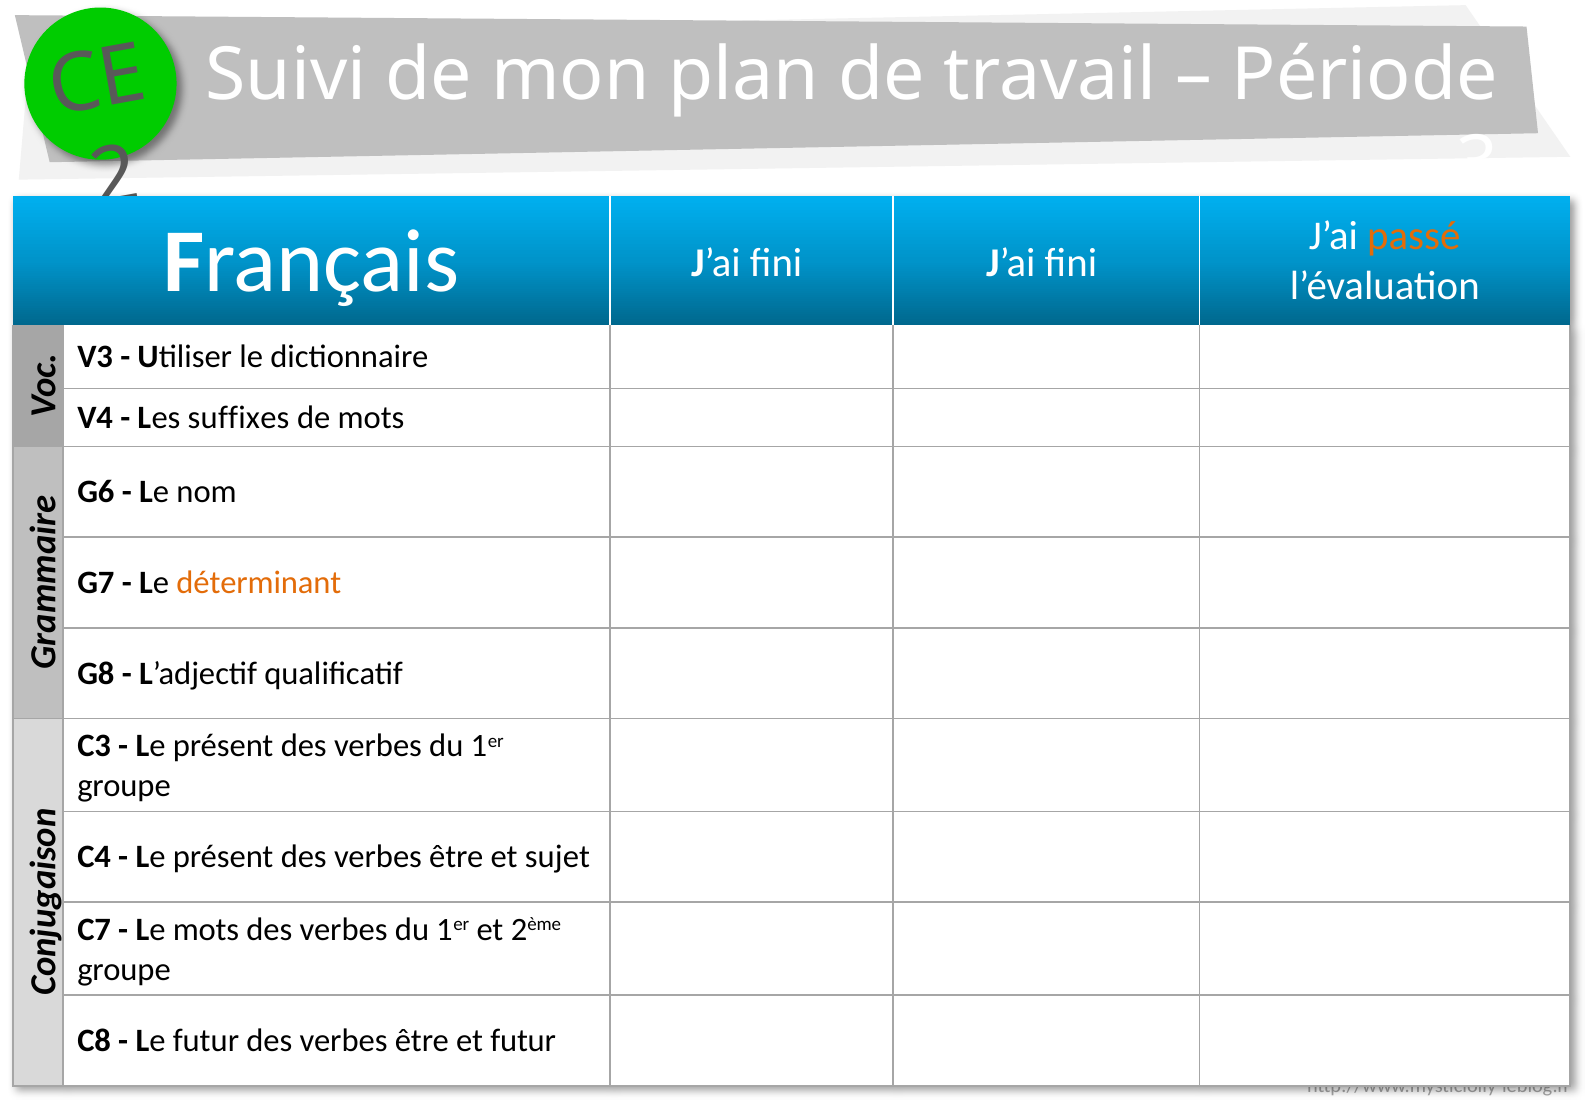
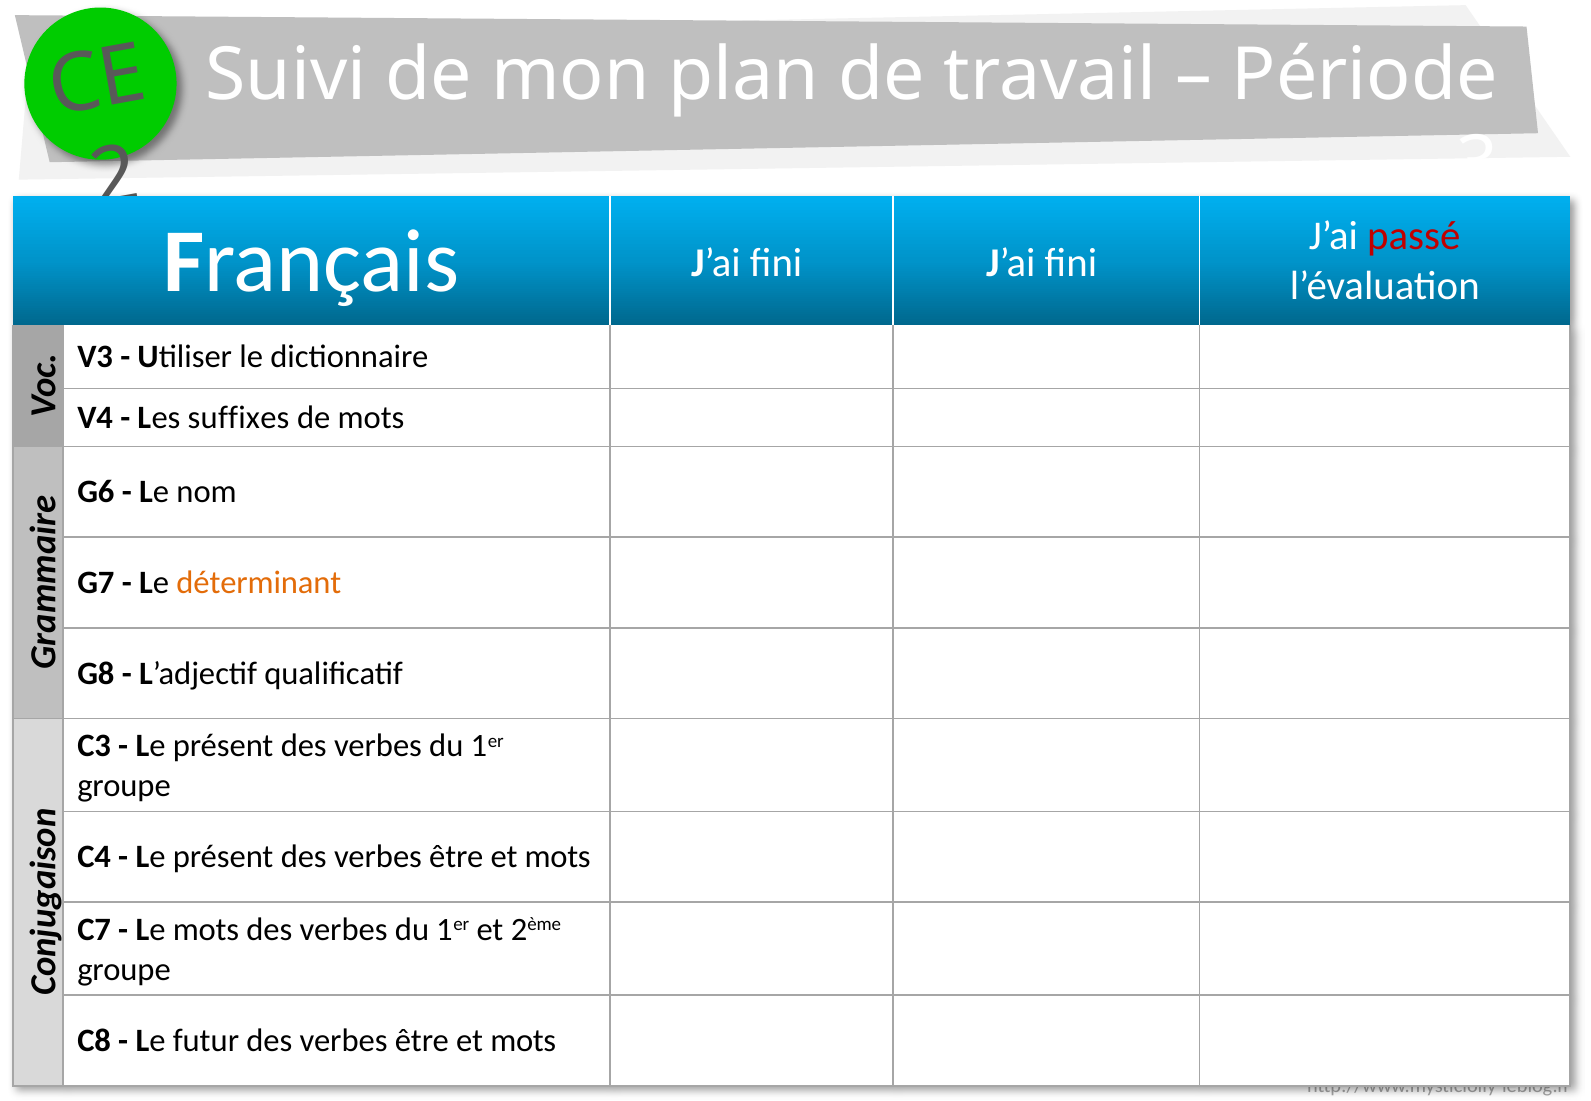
passé colour: orange -> red
sujet at (557, 858): sujet -> mots
futur at (523, 1041): futur -> mots
